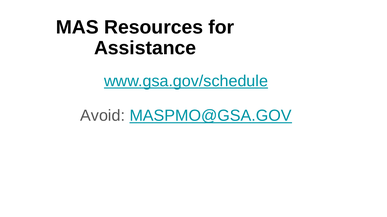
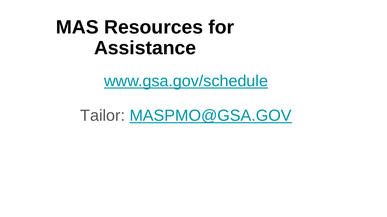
Avoid: Avoid -> Tailor
